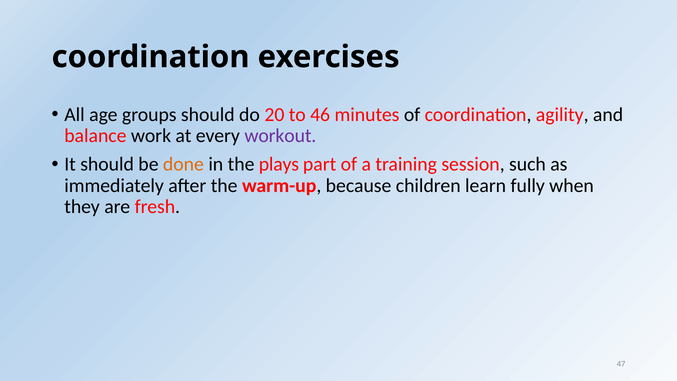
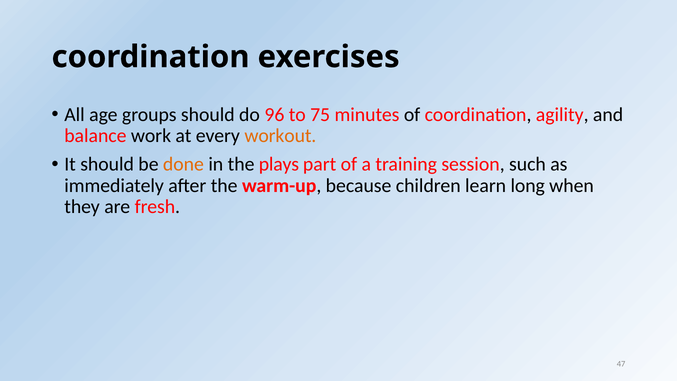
20: 20 -> 96
46: 46 -> 75
workout colour: purple -> orange
fully: fully -> long
